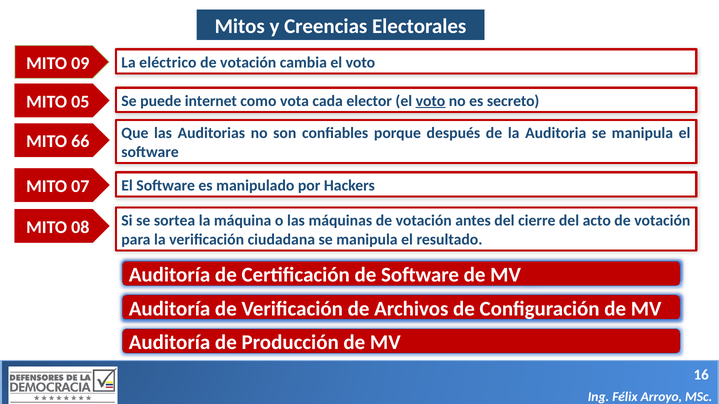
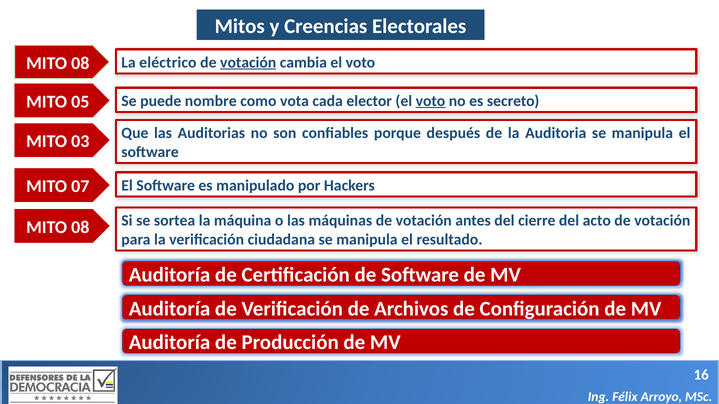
09 at (80, 63): 09 -> 08
votación at (248, 62) underline: none -> present
internet: internet -> nombre
66: 66 -> 03
